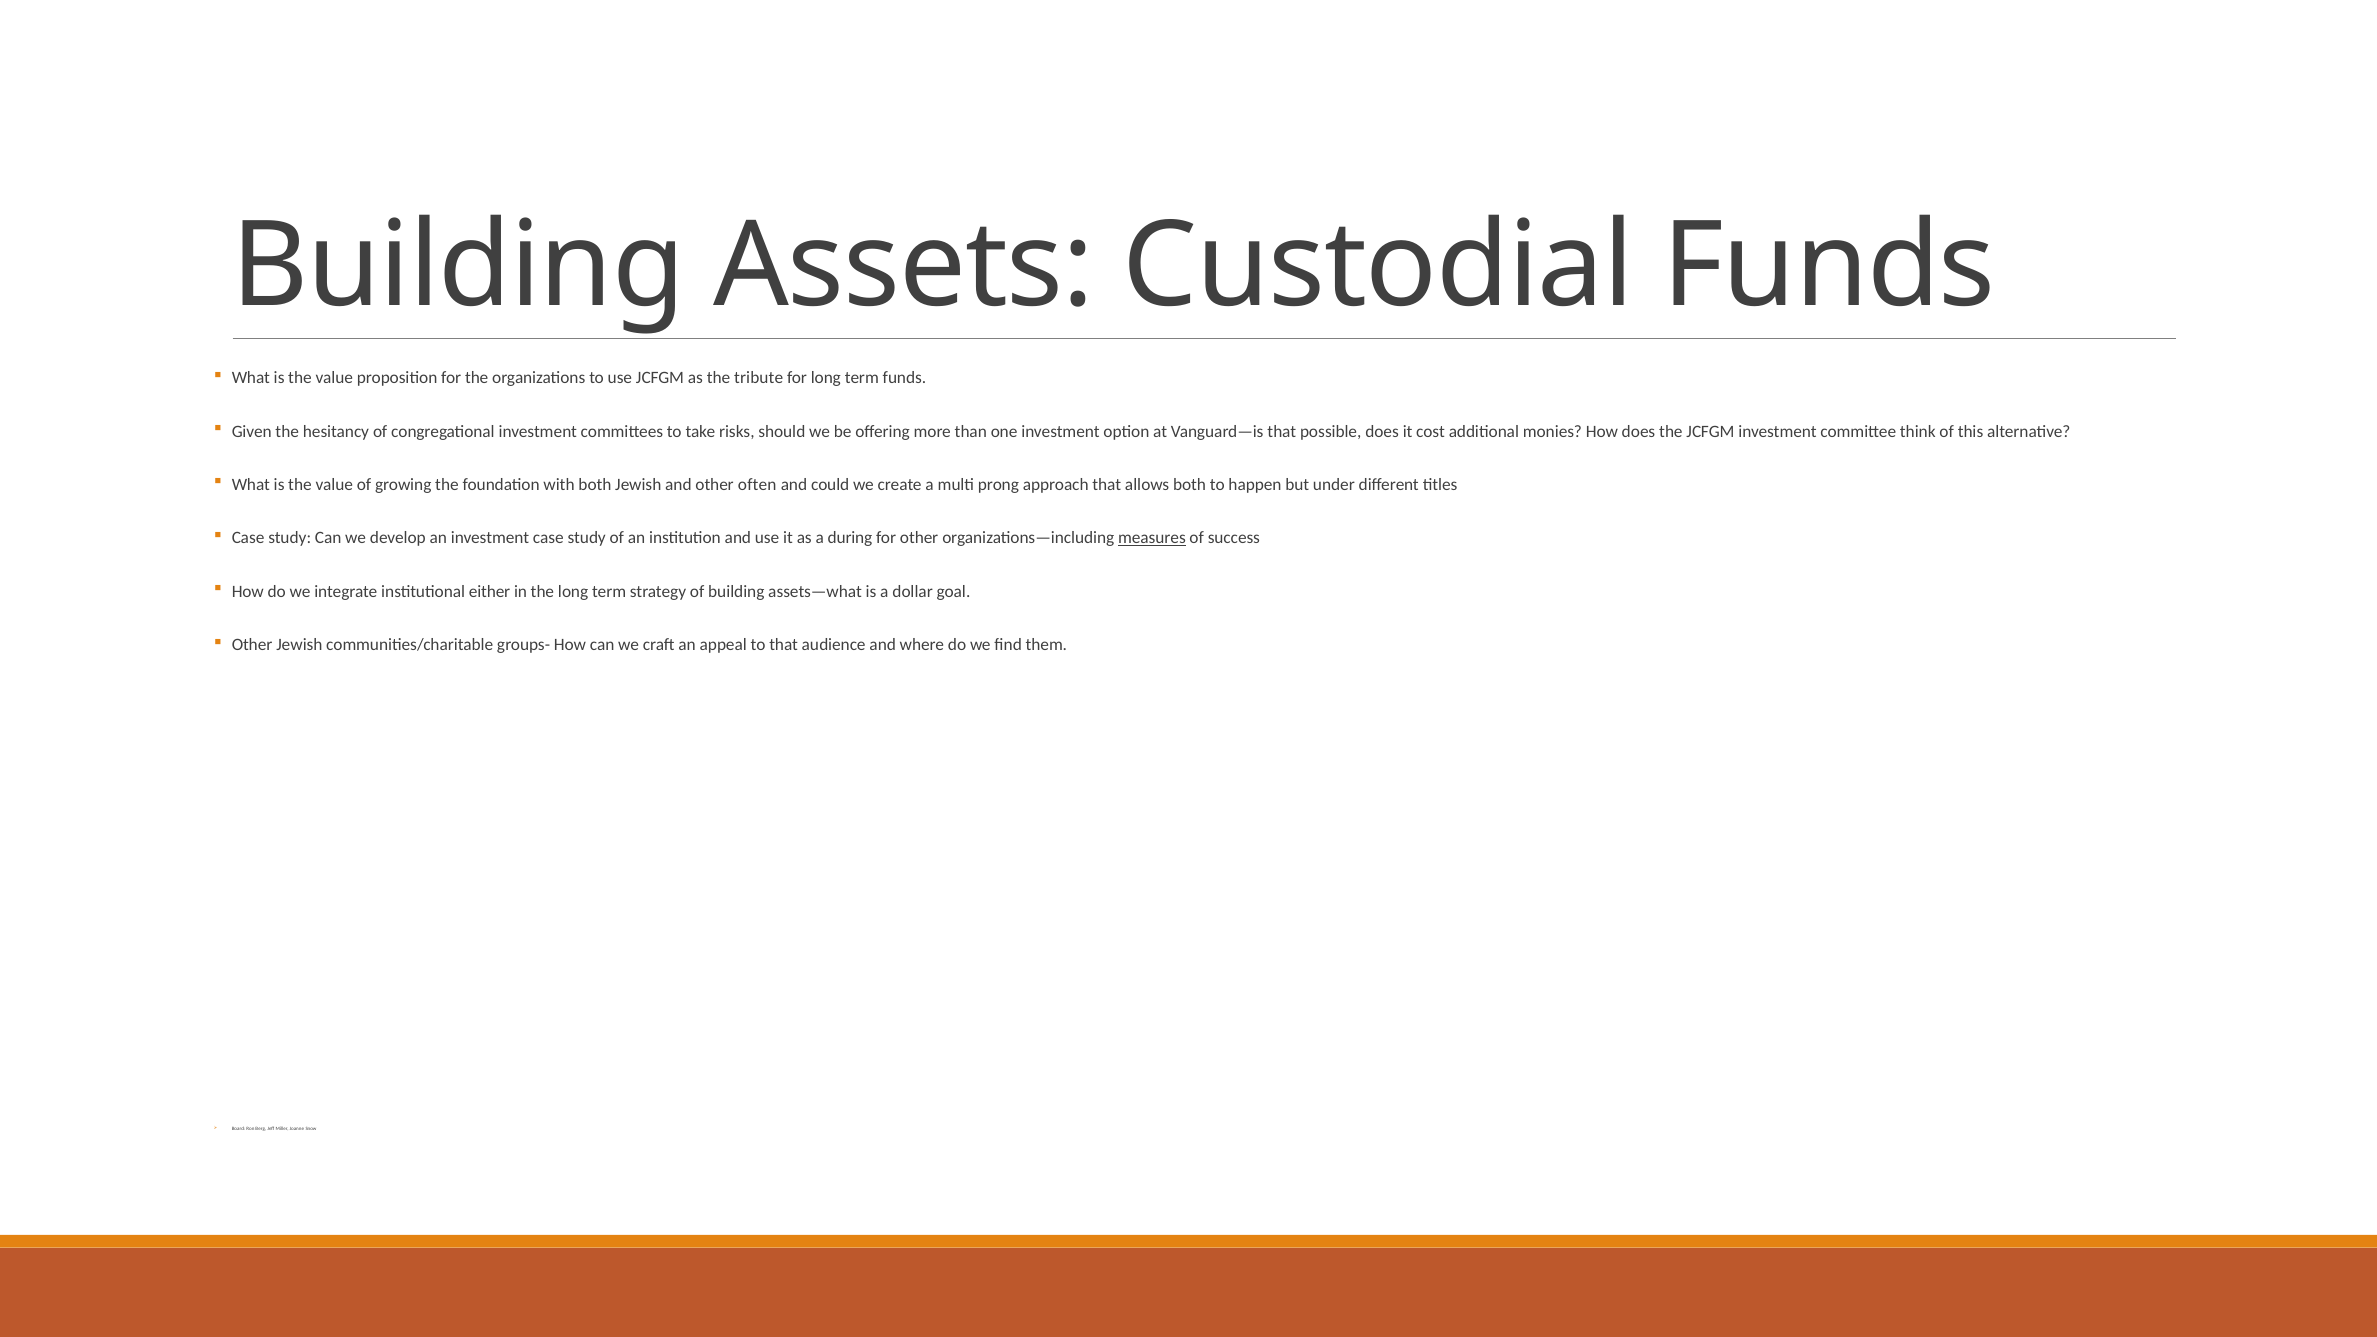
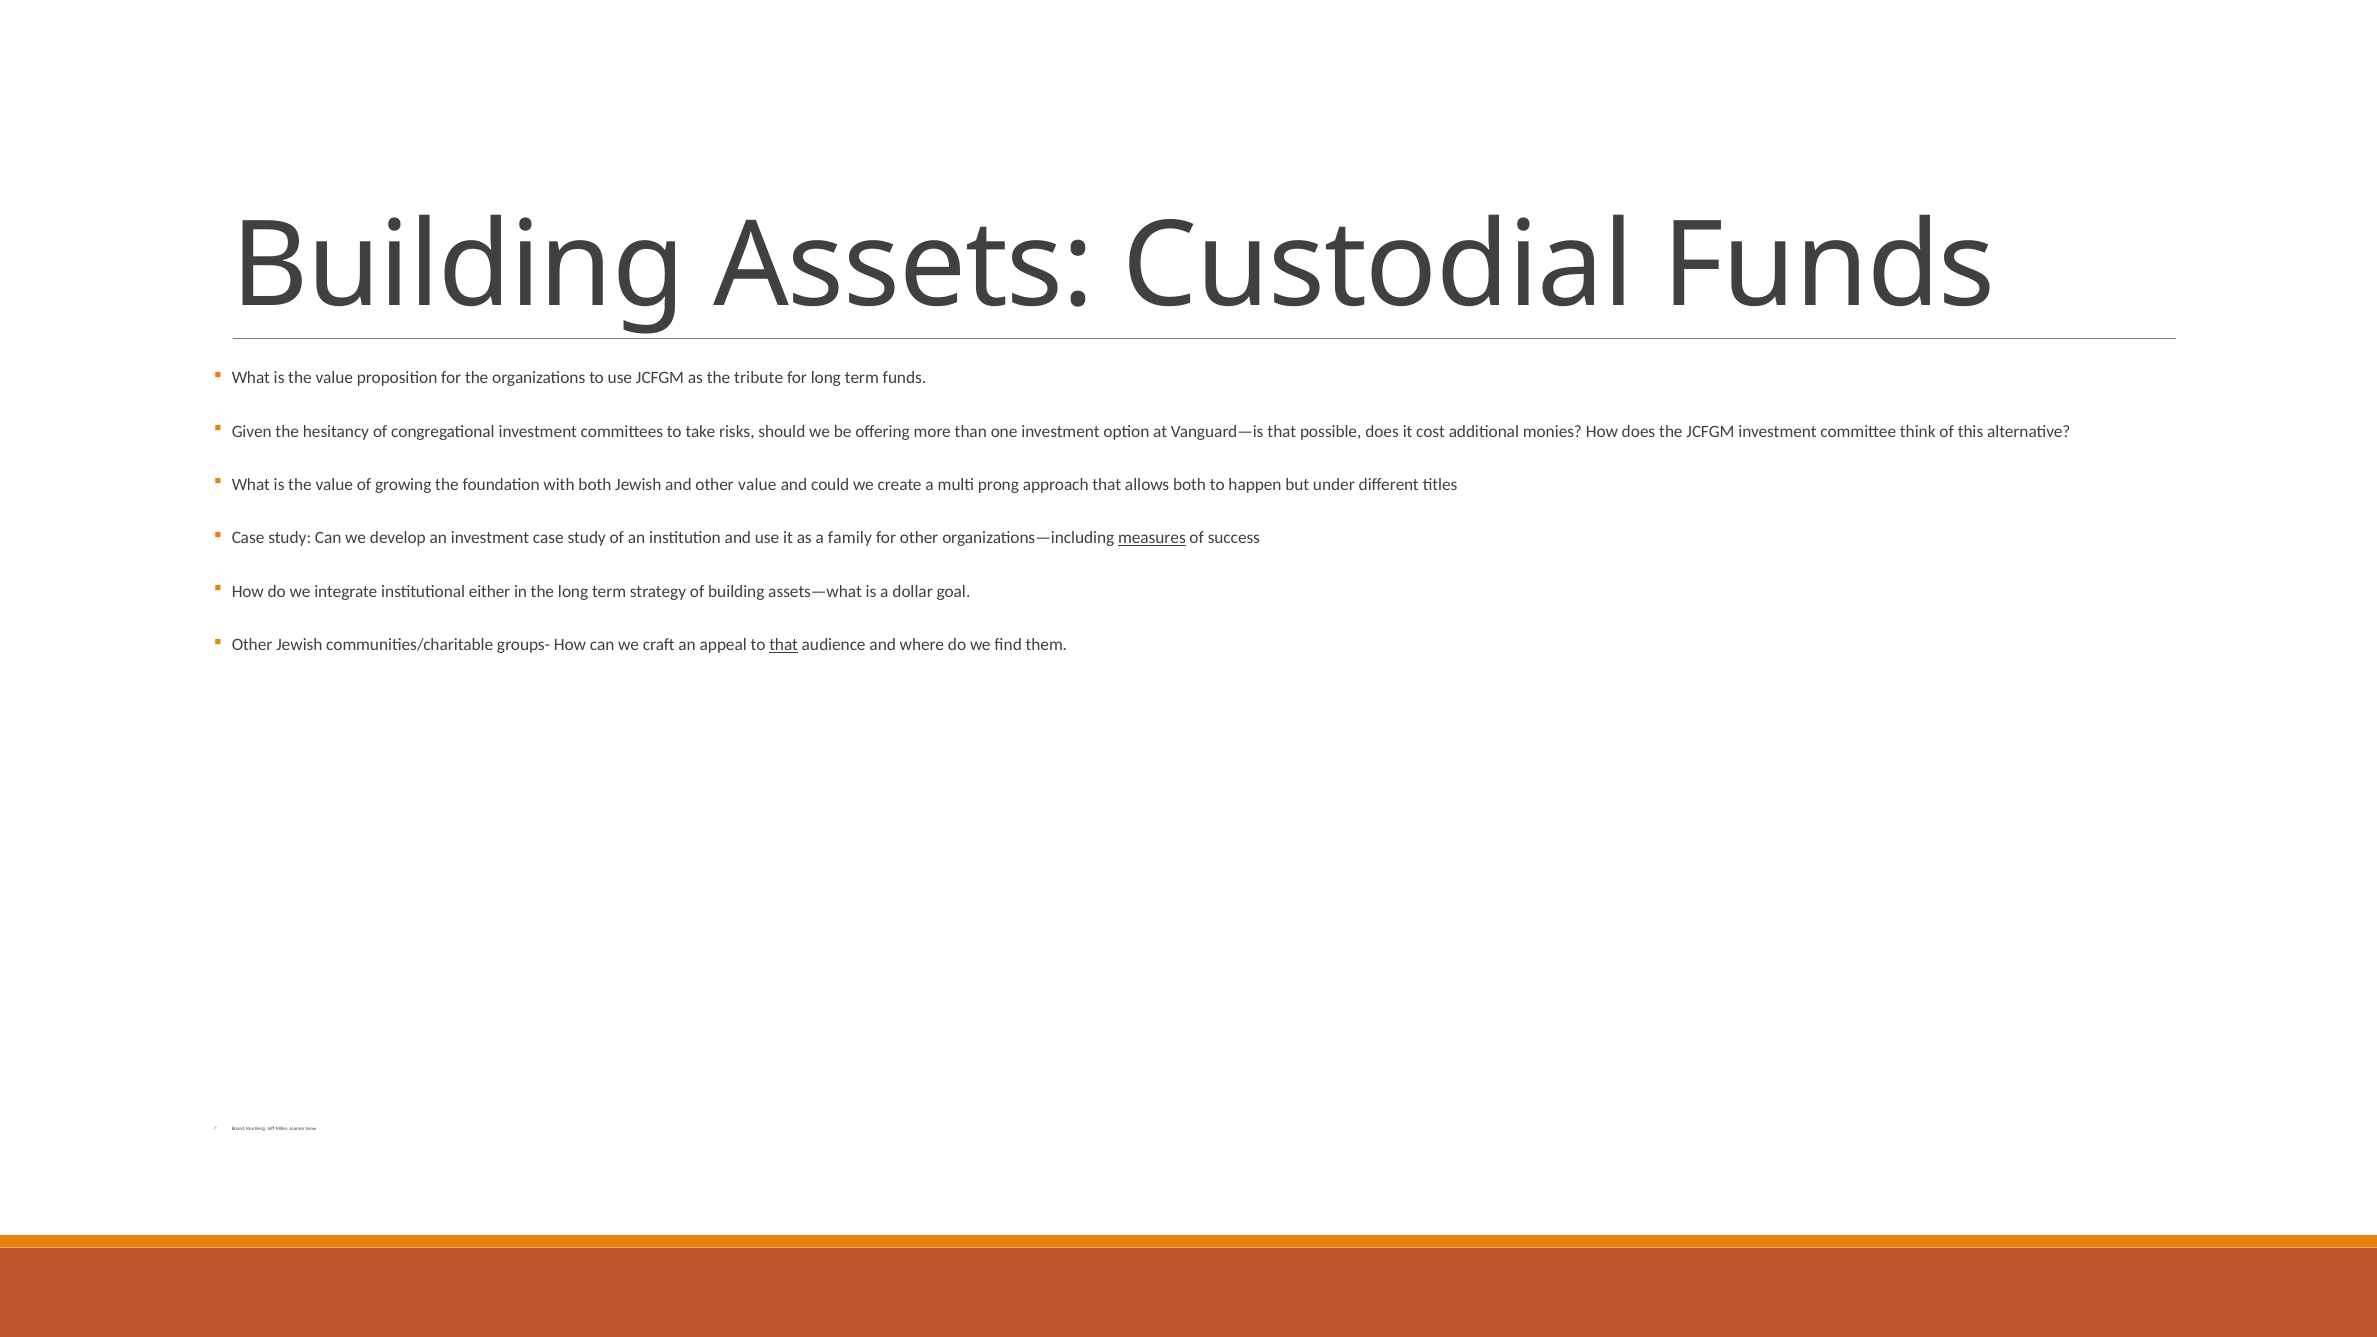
other often: often -> value
during: during -> family
that at (784, 645) underline: none -> present
